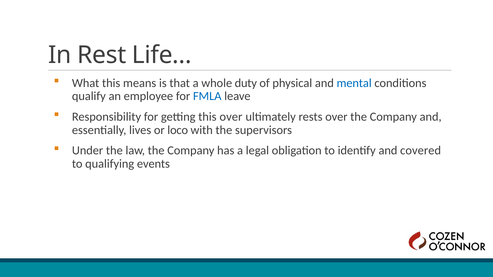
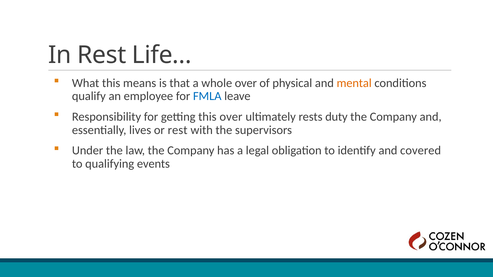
whole duty: duty -> over
mental colour: blue -> orange
rests over: over -> duty
or loco: loco -> rest
